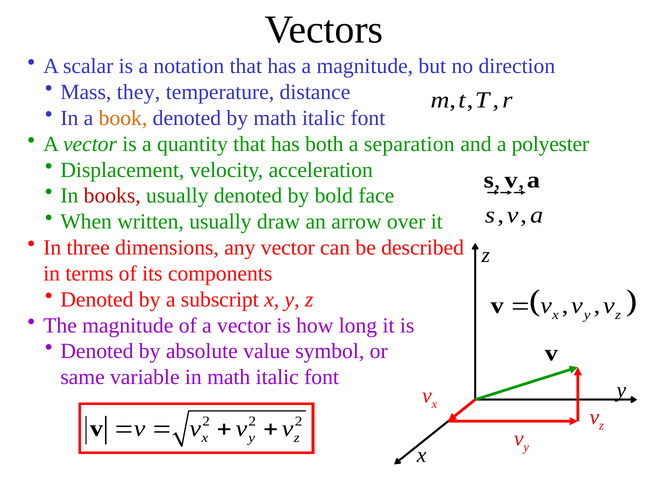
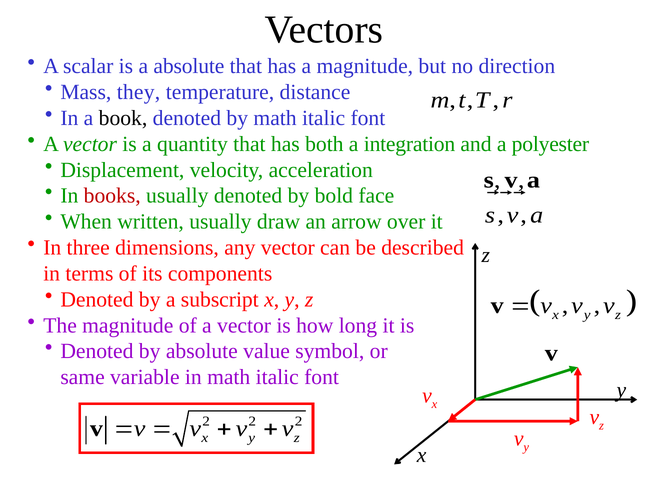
a notation: notation -> absolute
book colour: orange -> black
separation: separation -> integration
